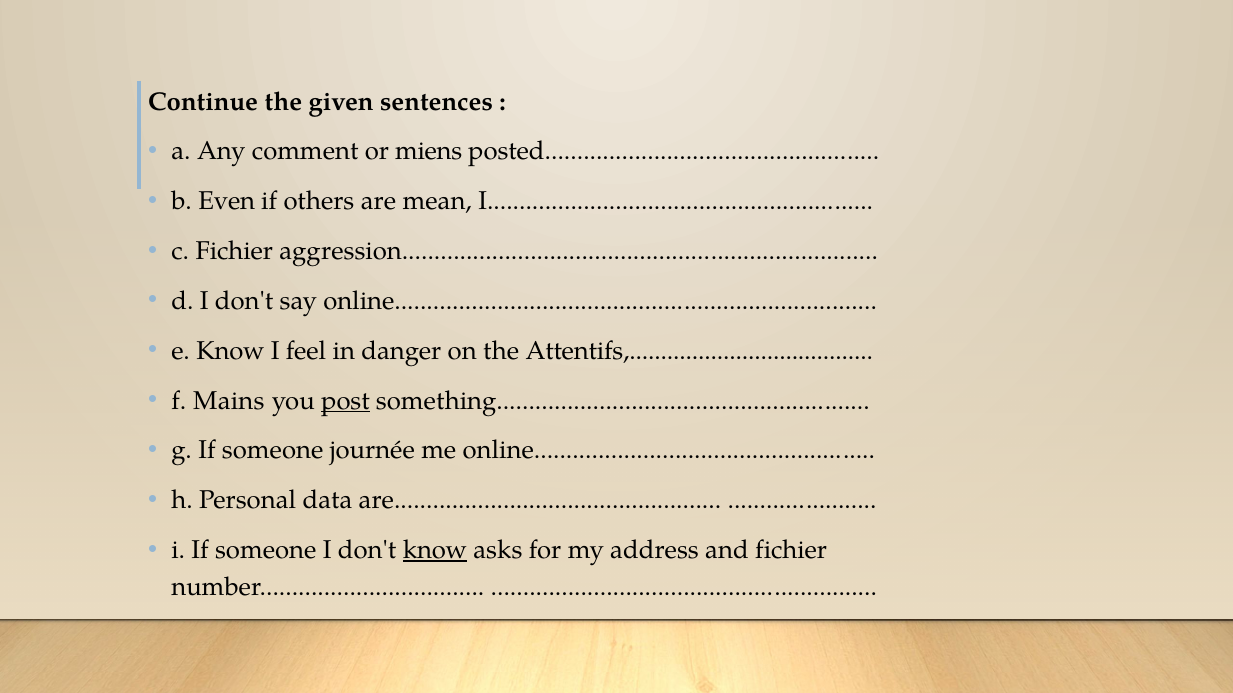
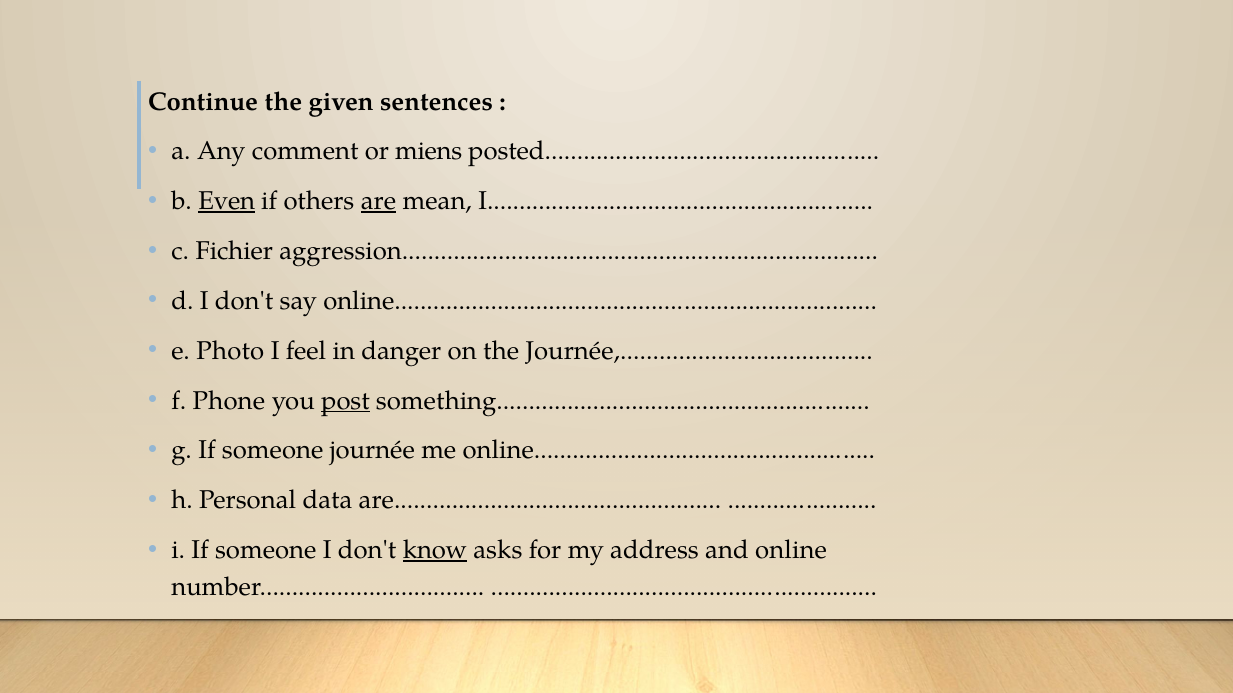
Even underline: none -> present
are at (378, 201) underline: none -> present
e Know: Know -> Photo
the Attentifs: Attentifs -> Journée
Mains: Mains -> Phone
and fichier: fichier -> online
